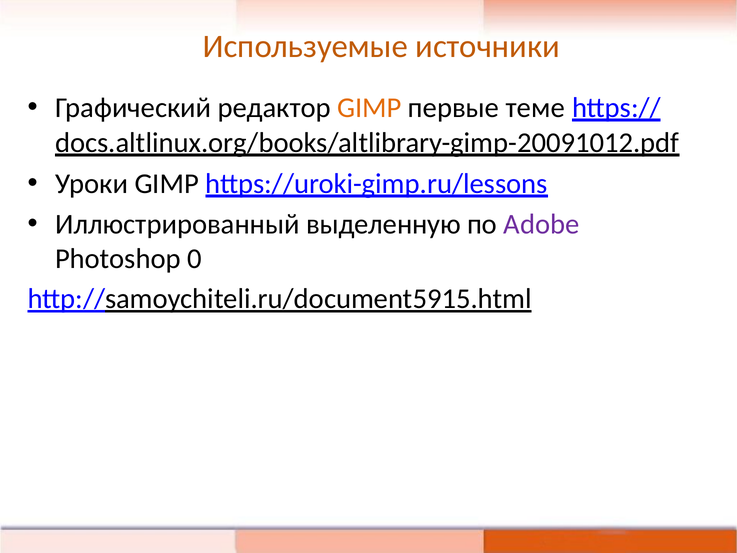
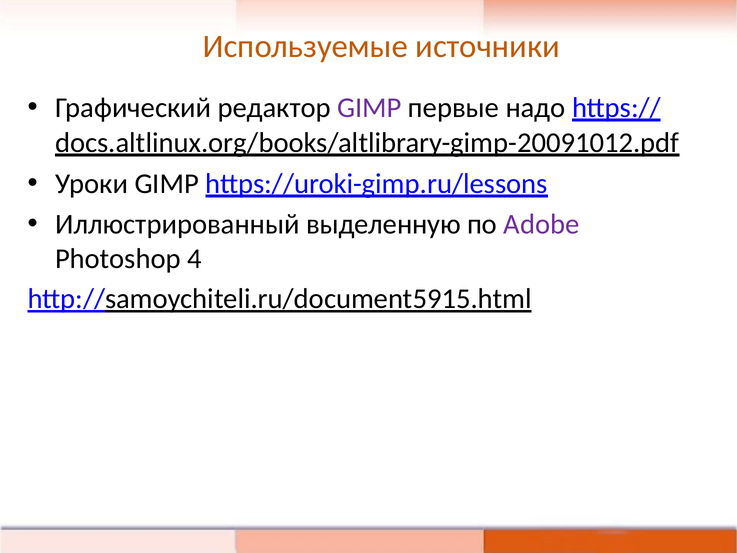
GIMP at (369, 108) colour: orange -> purple
теме: теме -> надо
0: 0 -> 4
